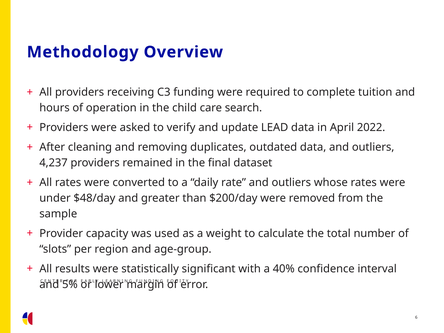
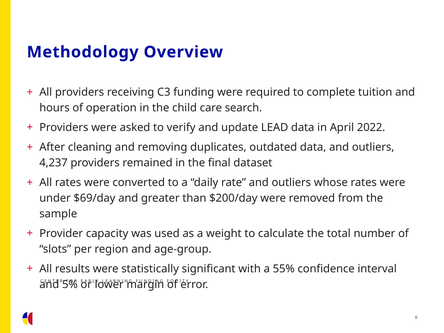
$48/day: $48/day -> $69/day
40%: 40% -> 55%
